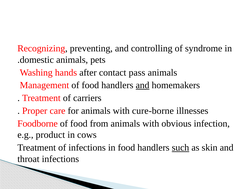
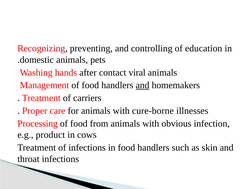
syndrome: syndrome -> education
pass: pass -> viral
Foodborne: Foodborne -> Processing
such underline: present -> none
